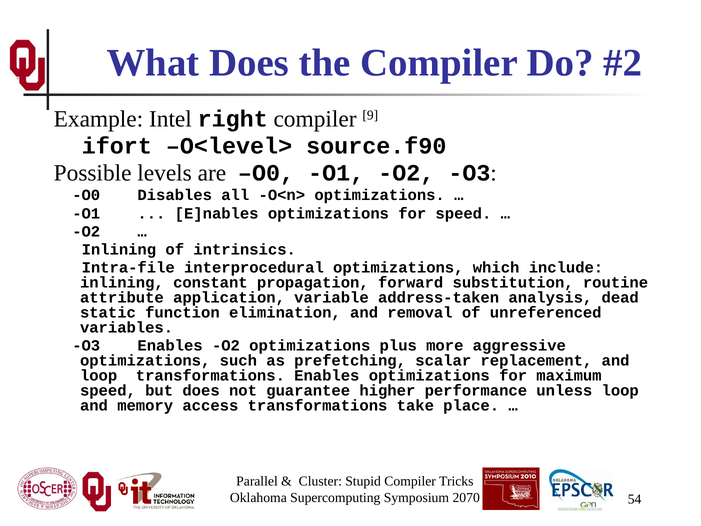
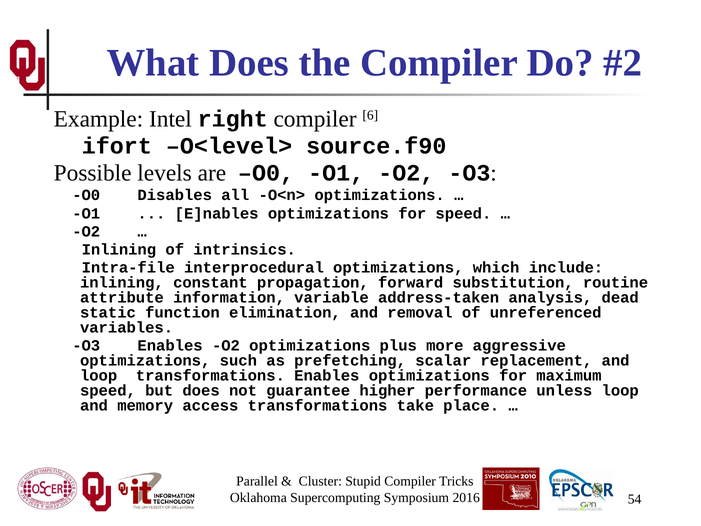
9: 9 -> 6
application: application -> information
2070: 2070 -> 2016
